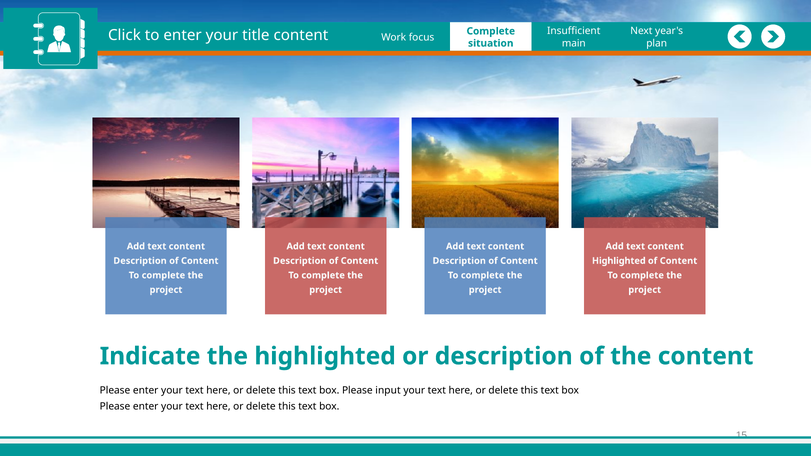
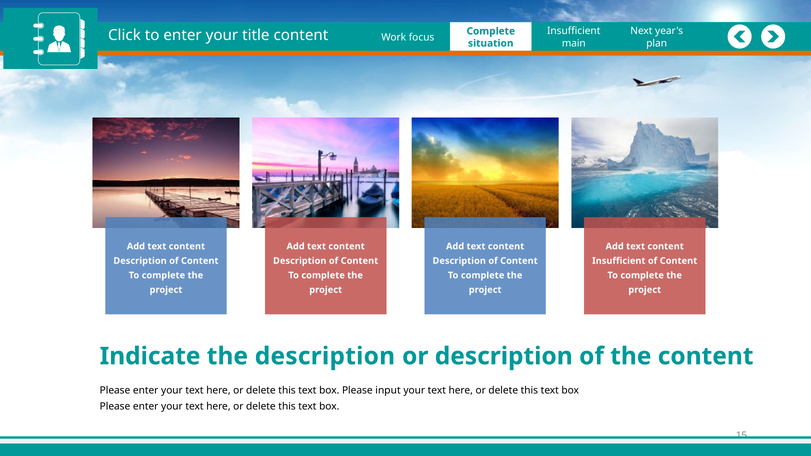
Highlighted at (619, 261): Highlighted -> Insufficient
the highlighted: highlighted -> description
